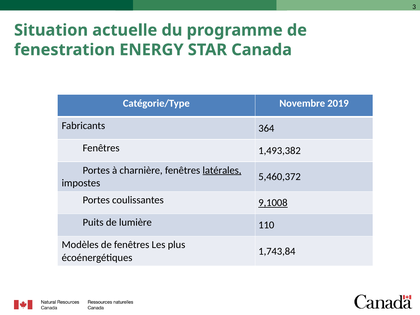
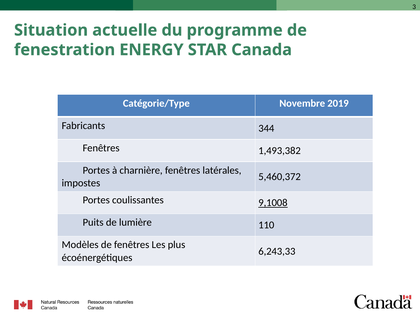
364: 364 -> 344
latérales underline: present -> none
1,743,84: 1,743,84 -> 6,243,33
